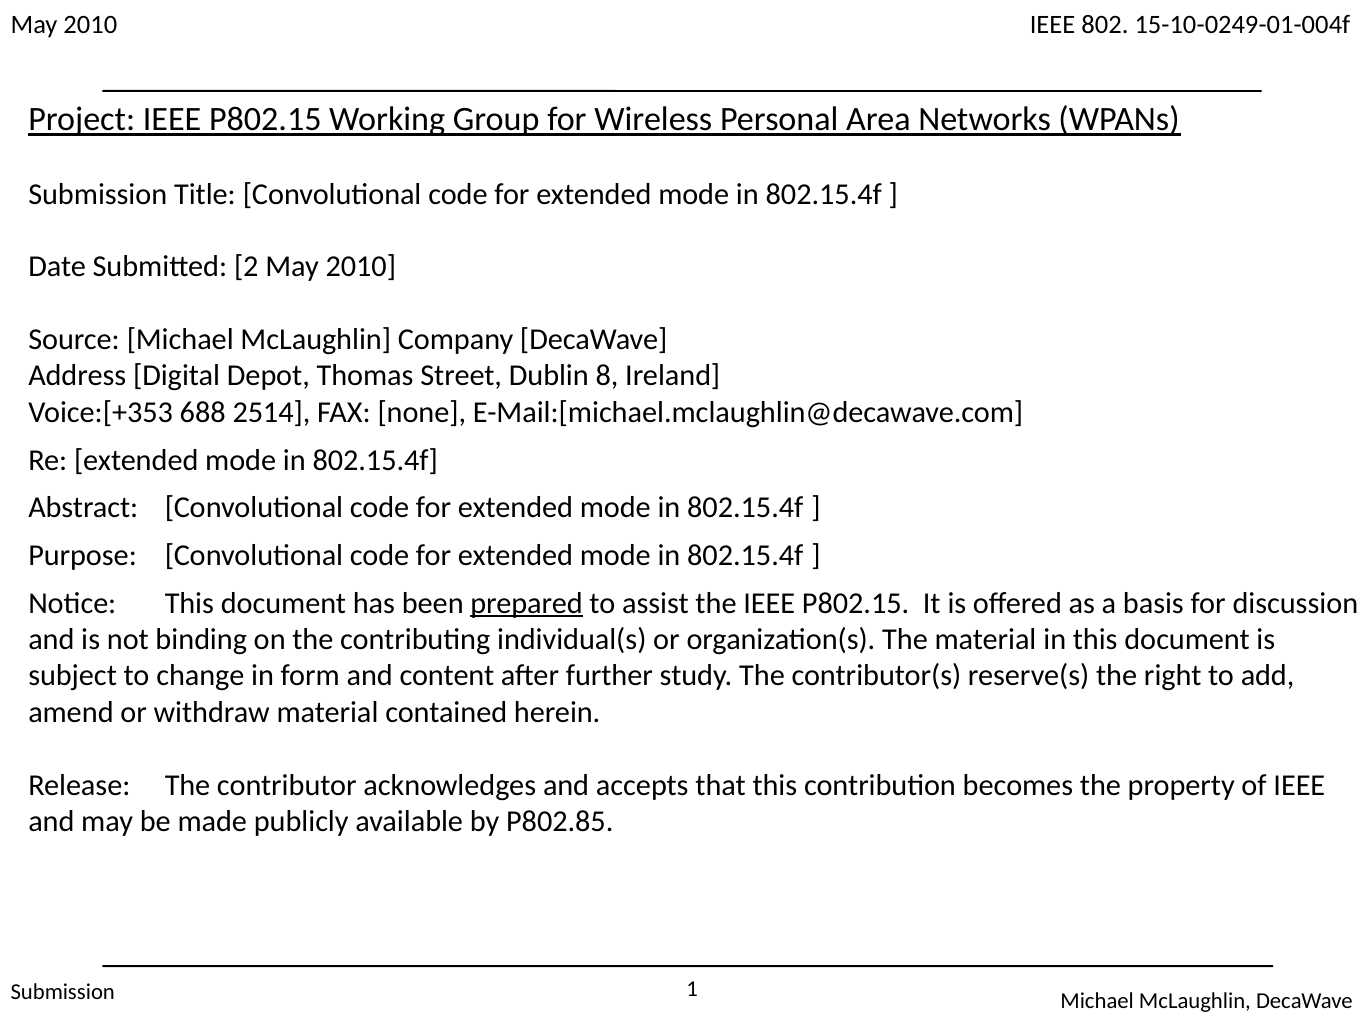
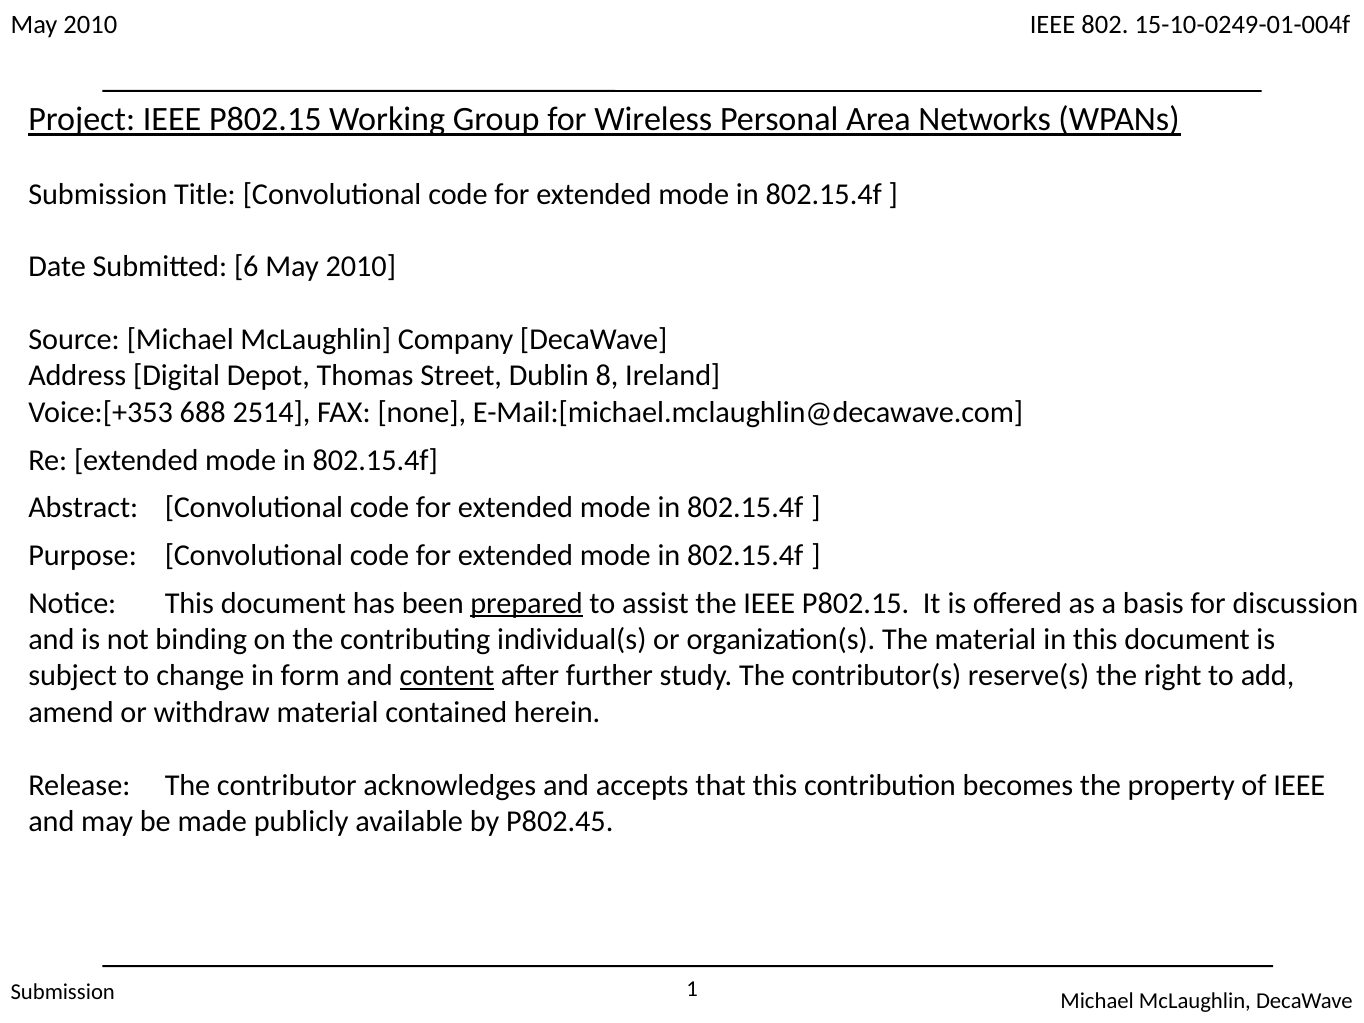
2: 2 -> 6
content underline: none -> present
P802.85: P802.85 -> P802.45
